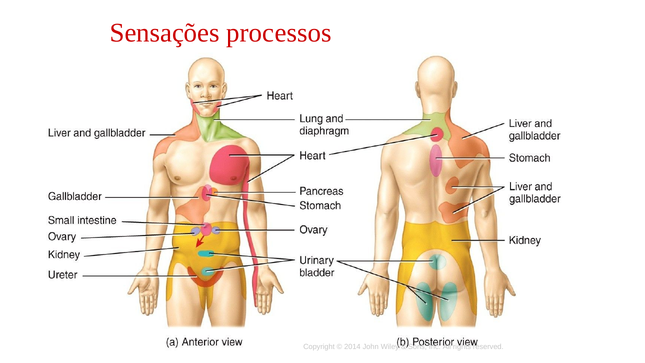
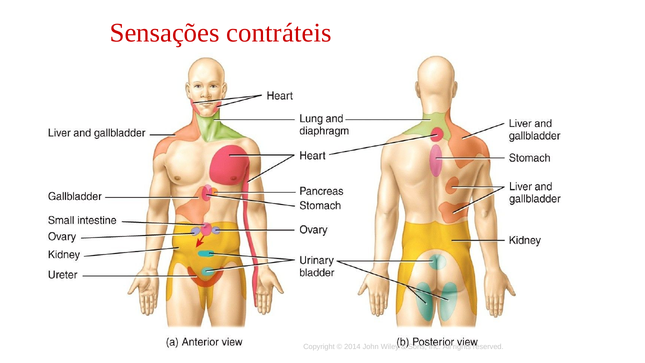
processos: processos -> contráteis
